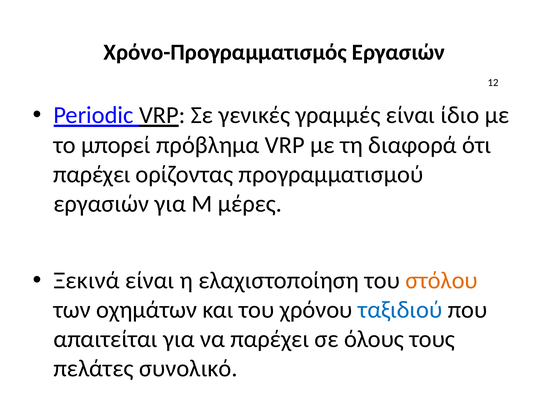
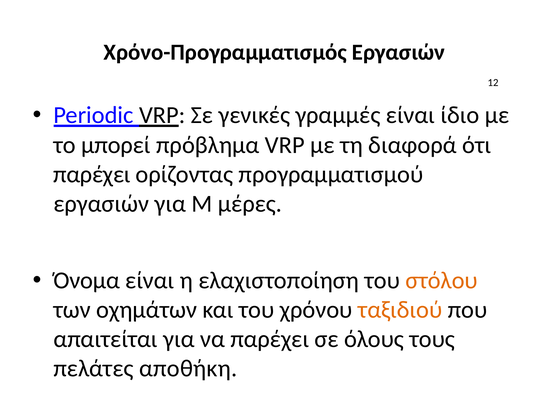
Ξεκινά: Ξεκινά -> Όνομα
ταξιδιού colour: blue -> orange
συνολικό: συνολικό -> αποθήκη
